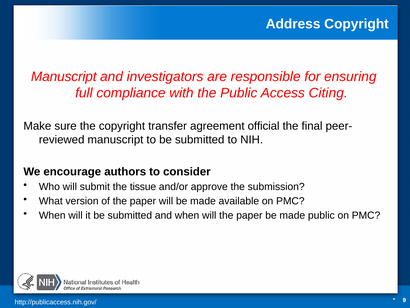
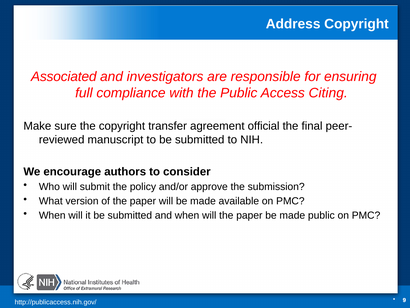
Manuscript at (64, 76): Manuscript -> Associated
tissue: tissue -> policy
